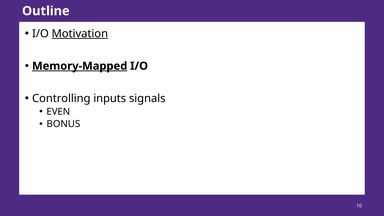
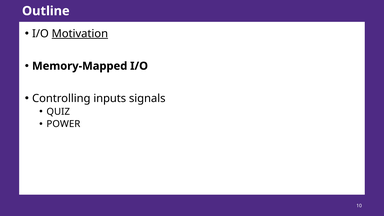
Memory-Mapped underline: present -> none
EVEN: EVEN -> QUIZ
BONUS: BONUS -> POWER
